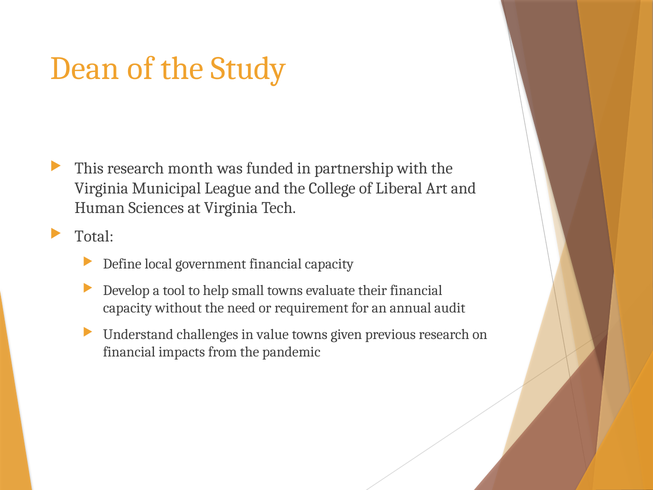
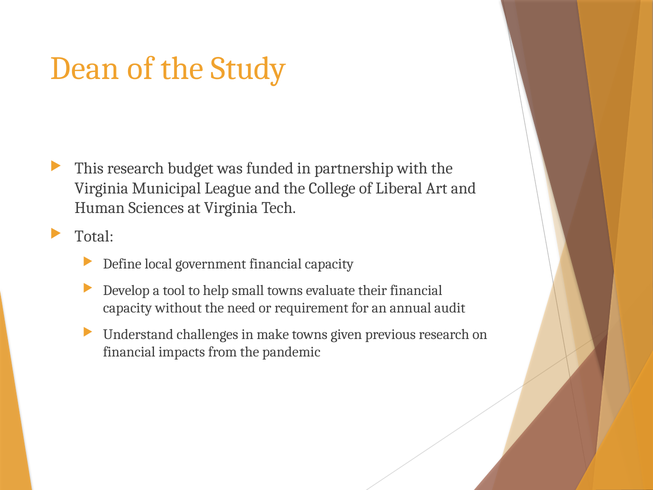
month: month -> budget
value: value -> make
